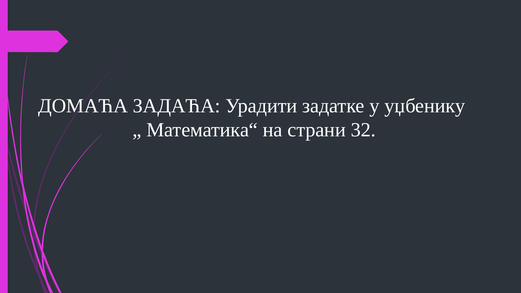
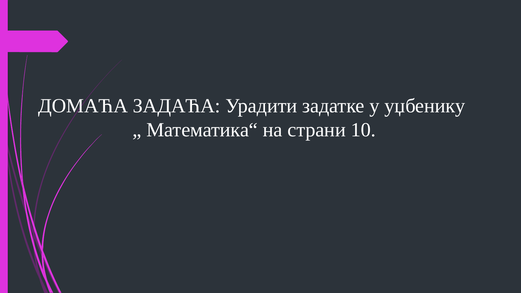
32: 32 -> 10
